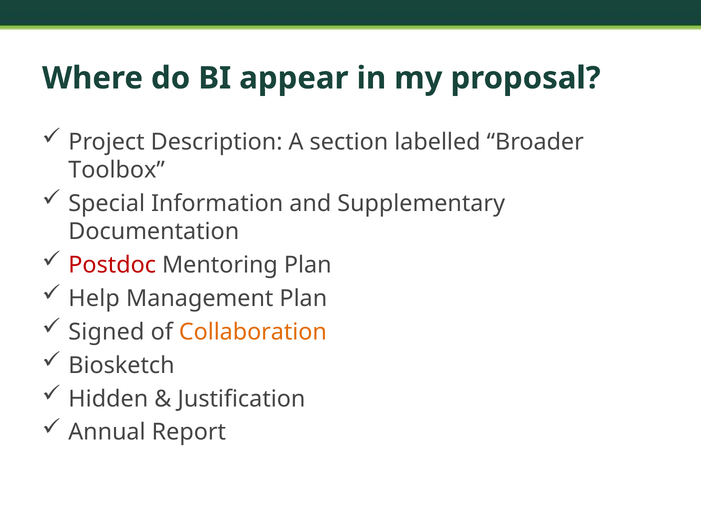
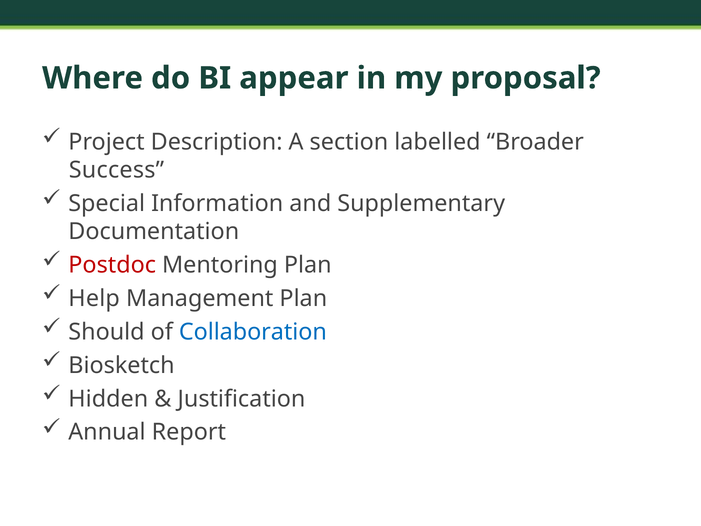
Toolbox: Toolbox -> Success
Signed: Signed -> Should
Collaboration colour: orange -> blue
